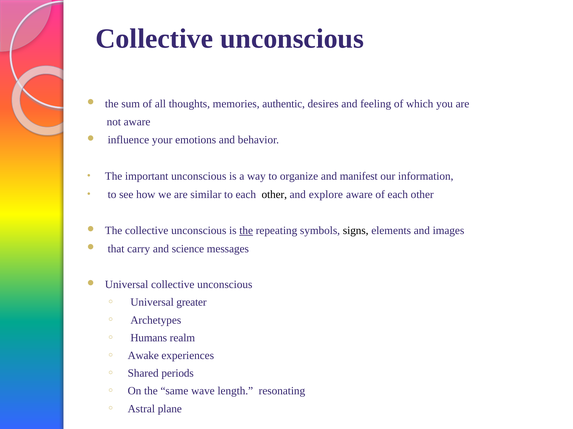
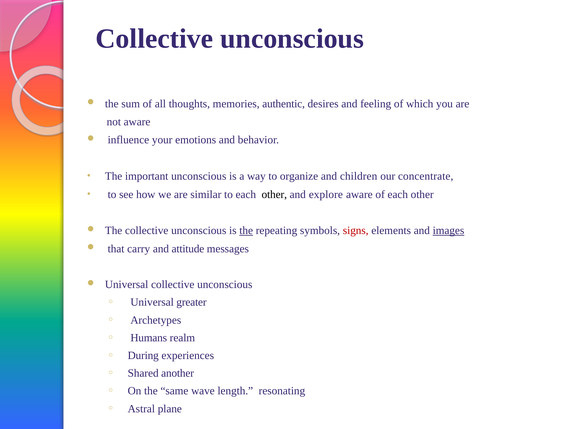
manifest: manifest -> children
information: information -> concentrate
signs colour: black -> red
images underline: none -> present
science: science -> attitude
Awake: Awake -> During
periods: periods -> another
